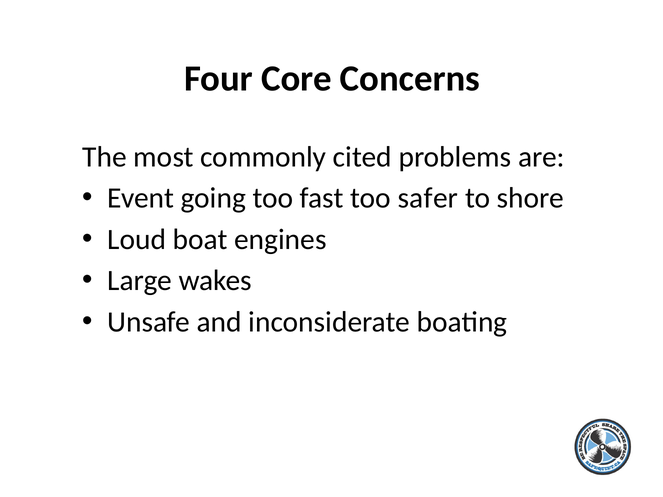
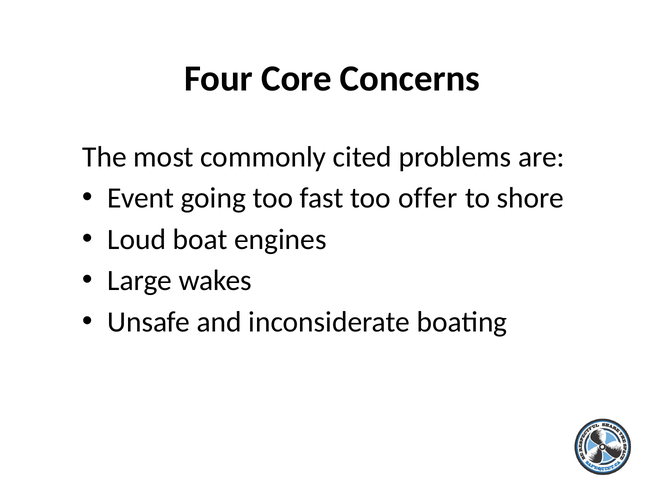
safer: safer -> offer
